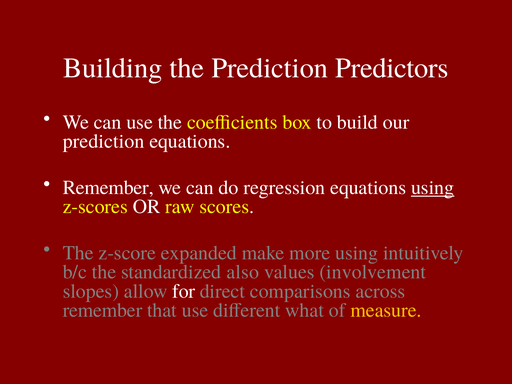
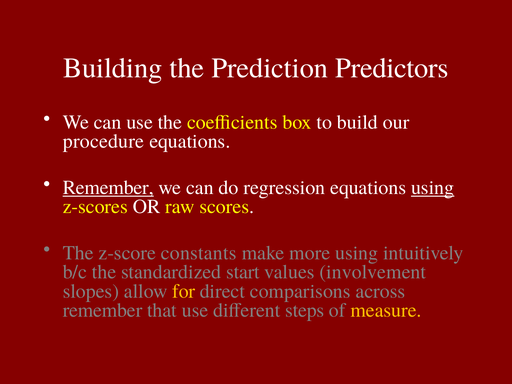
prediction at (104, 141): prediction -> procedure
Remember at (108, 188) underline: none -> present
expanded: expanded -> constants
also: also -> start
for colour: white -> yellow
what: what -> steps
